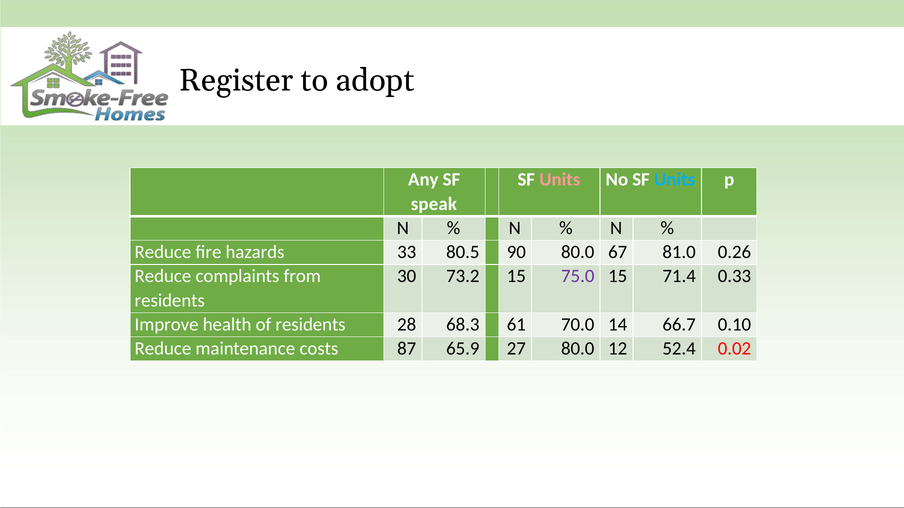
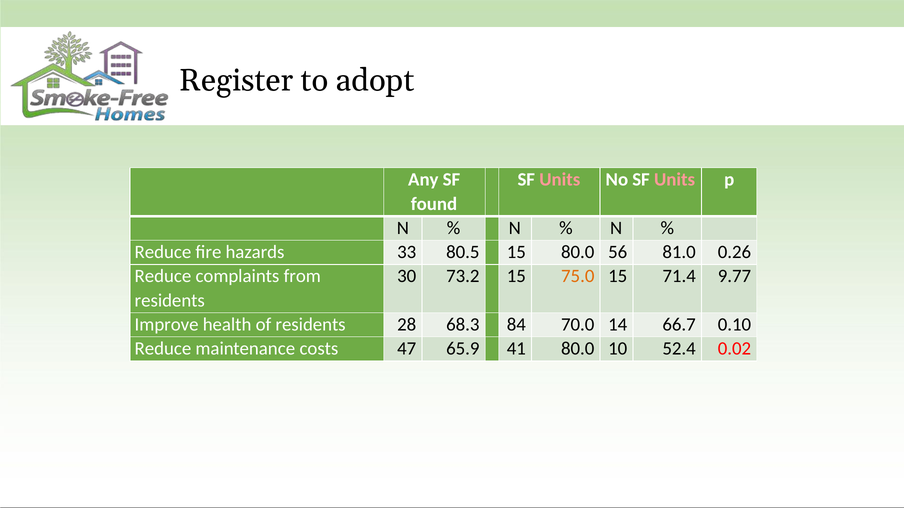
Units at (675, 180) colour: light blue -> pink
speak: speak -> found
80.5 90: 90 -> 15
67: 67 -> 56
75.0 colour: purple -> orange
0.33: 0.33 -> 9.77
61: 61 -> 84
87: 87 -> 47
27: 27 -> 41
12: 12 -> 10
